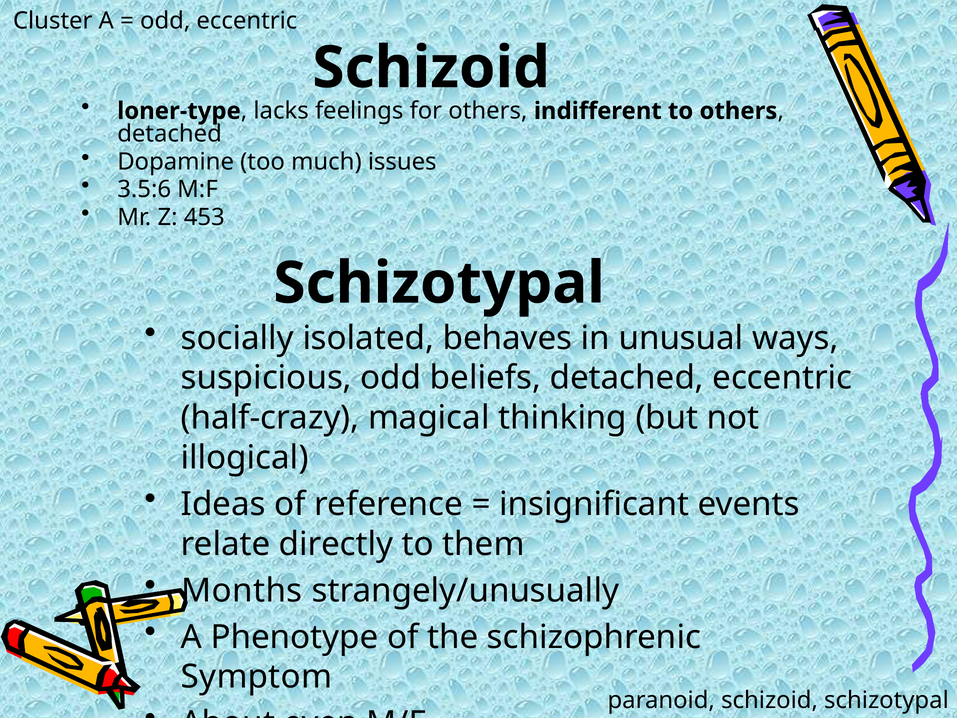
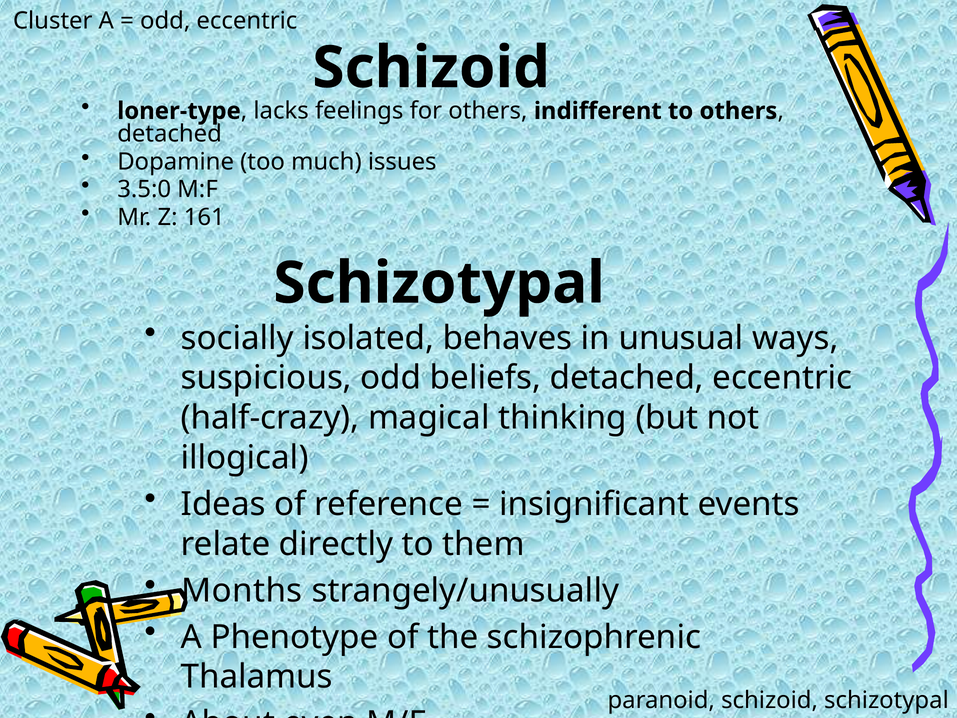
3.5:6: 3.5:6 -> 3.5:0
453: 453 -> 161
Symptom: Symptom -> Thalamus
